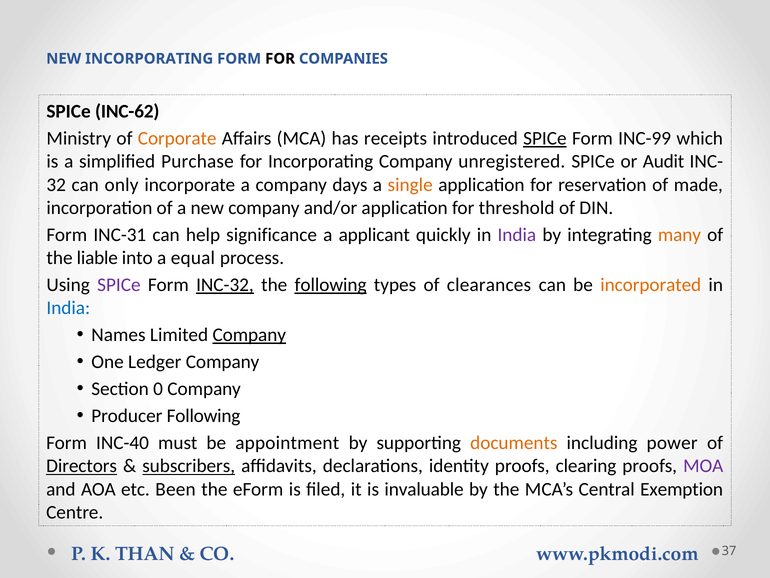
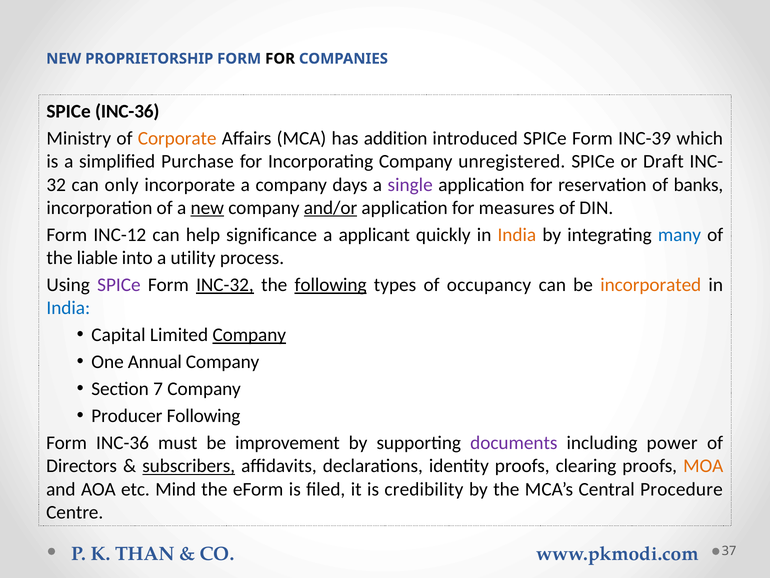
NEW INCORPORATING: INCORPORATING -> PROPRIETORSHIP
SPICe INC-62: INC-62 -> INC-36
receipts: receipts -> addition
SPICe at (545, 138) underline: present -> none
INC-99: INC-99 -> INC-39
Audit: Audit -> Draft
single colour: orange -> purple
made: made -> banks
new at (207, 208) underline: none -> present
and/or underline: none -> present
threshold: threshold -> measures
INC-31: INC-31 -> INC-12
India at (517, 235) colour: purple -> orange
many colour: orange -> blue
equal: equal -> utility
clearances: clearances -> occupancy
Names: Names -> Capital
Ledger: Ledger -> Annual
0: 0 -> 7
Form INC-40: INC-40 -> INC-36
appointment: appointment -> improvement
documents colour: orange -> purple
Directors underline: present -> none
MOA colour: purple -> orange
Been: Been -> Mind
invaluable: invaluable -> credibility
Exemption: Exemption -> Procedure
